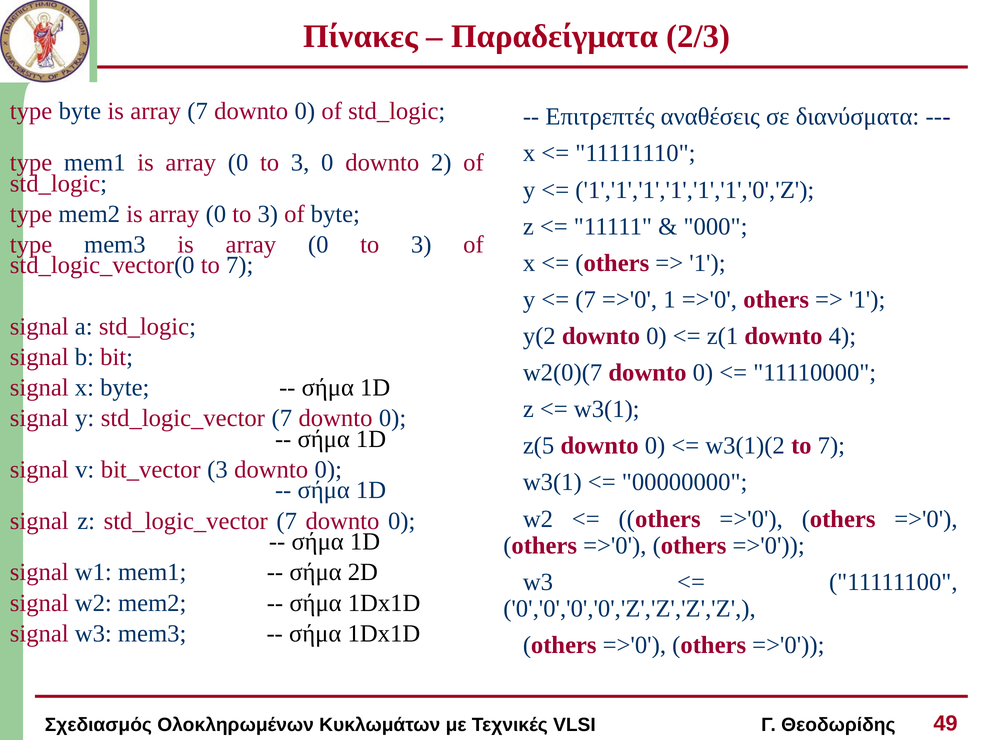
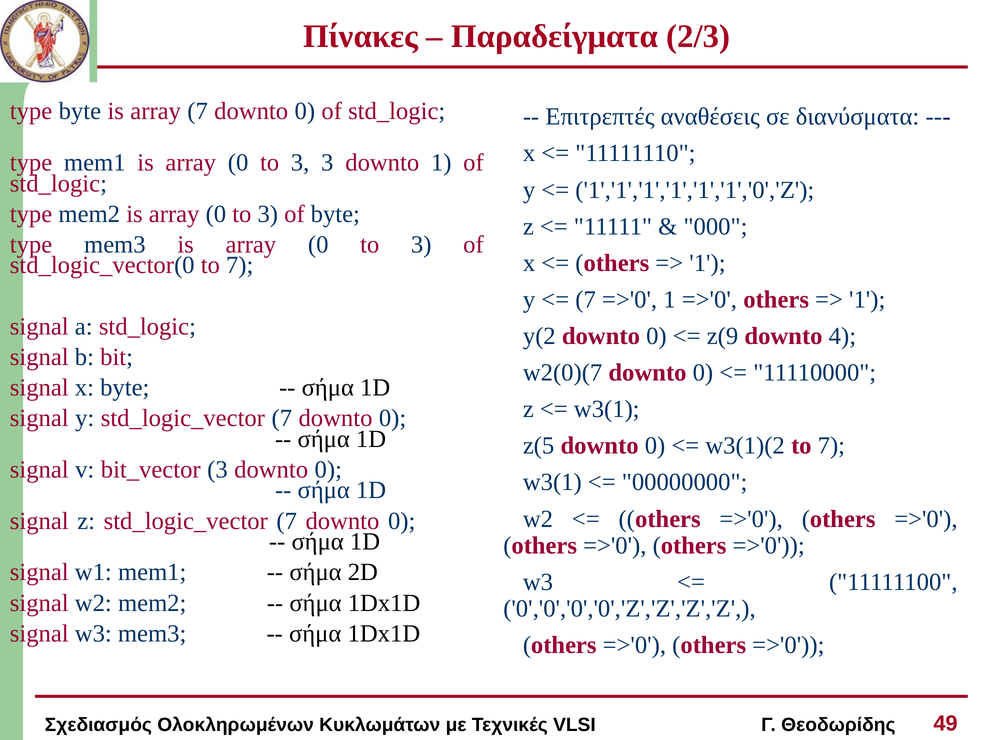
3 0: 0 -> 3
downto 2: 2 -> 1
z(1: z(1 -> z(9
